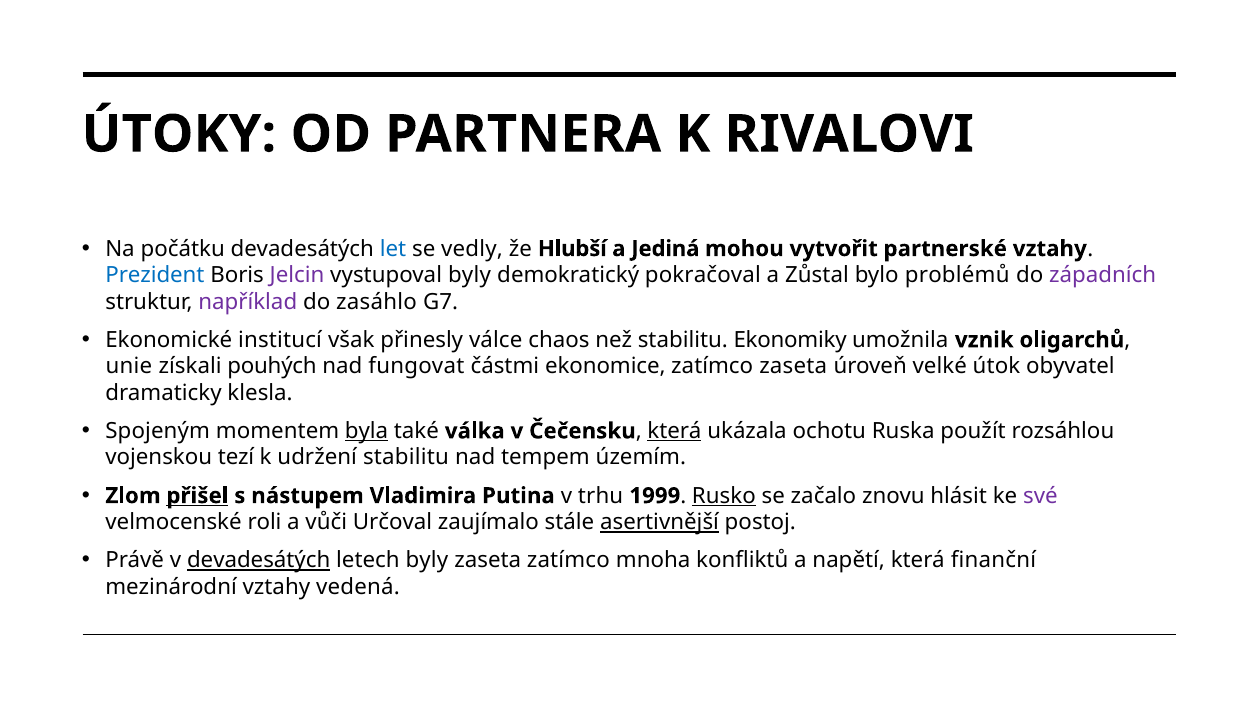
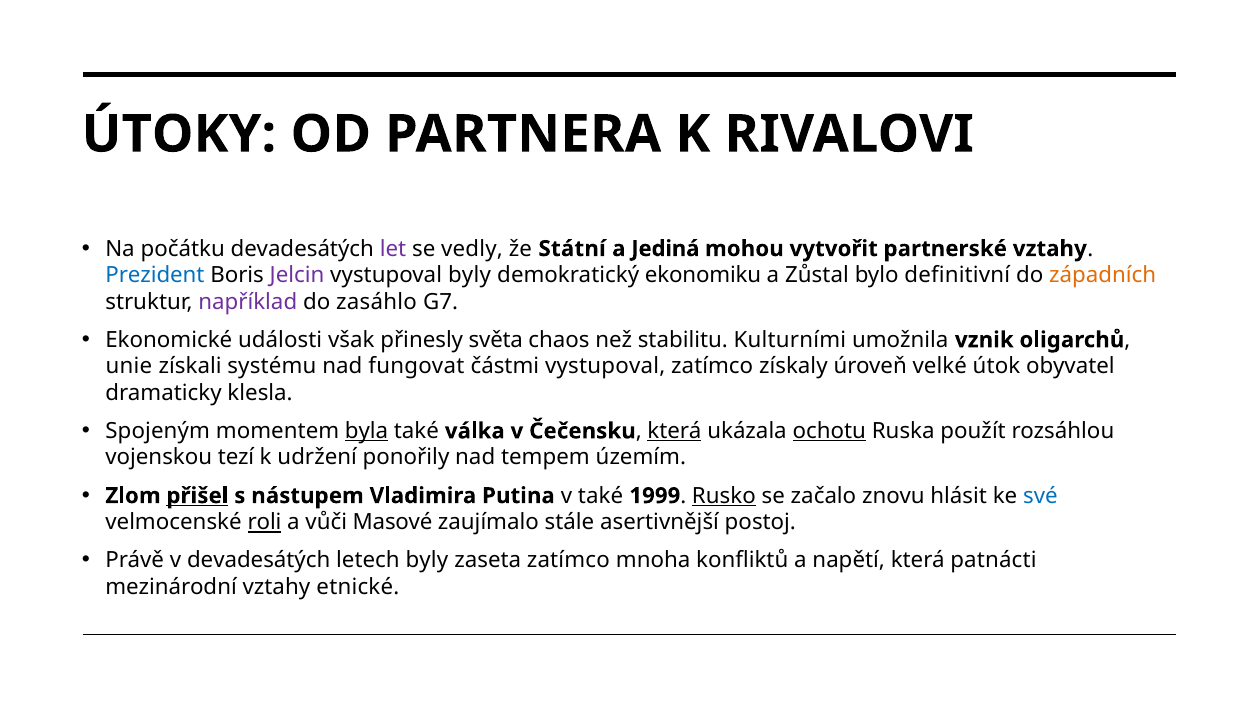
let colour: blue -> purple
Hlubší: Hlubší -> Státní
pokračoval: pokračoval -> ekonomiku
problémů: problémů -> definitivní
západních colour: purple -> orange
institucí: institucí -> události
válce: válce -> světa
Ekonomiky: Ekonomiky -> Kulturními
pouhých: pouhých -> systému
částmi ekonomice: ekonomice -> vystupoval
zatímco zaseta: zaseta -> získaly
ochotu underline: none -> present
udržení stabilitu: stabilitu -> ponořily
v trhu: trhu -> také
své colour: purple -> blue
roli underline: none -> present
Určoval: Určoval -> Masové
asertivnější underline: present -> none
devadesátých at (259, 561) underline: present -> none
finanční: finanční -> patnácti
vedená: vedená -> etnické
